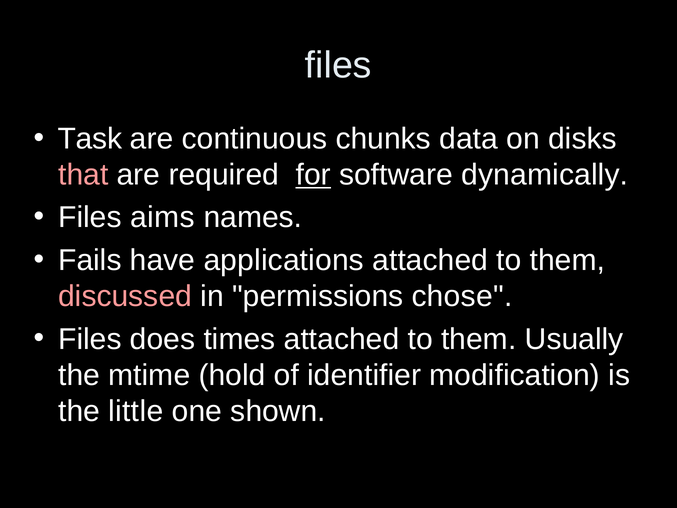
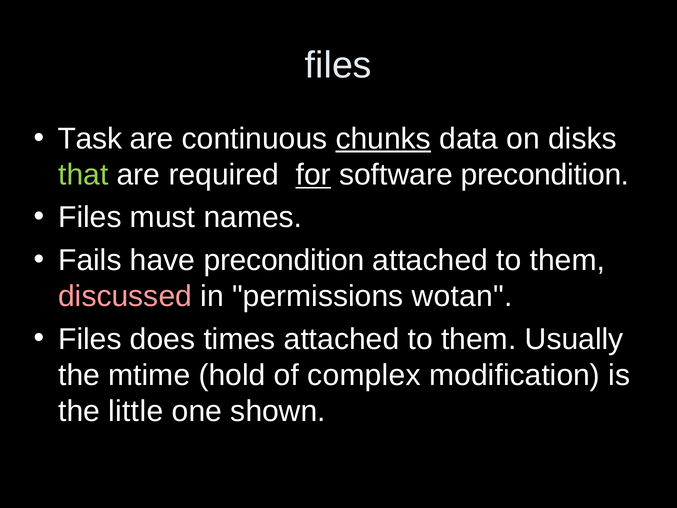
chunks underline: none -> present
that colour: pink -> light green
software dynamically: dynamically -> precondition
aims: aims -> must
have applications: applications -> precondition
chose: chose -> wotan
identifier: identifier -> complex
